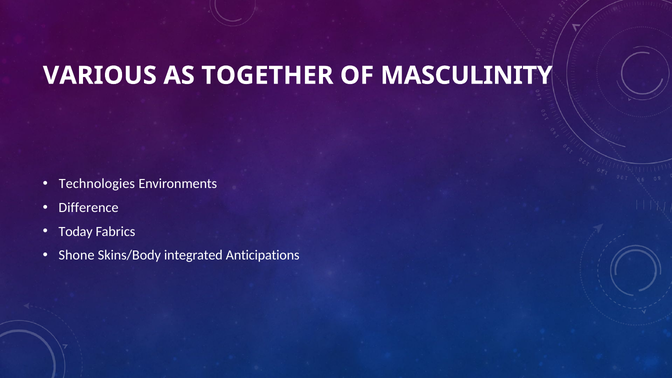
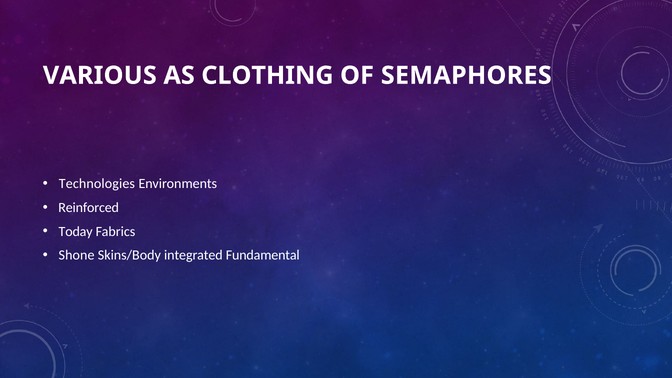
TOGETHER: TOGETHER -> CLOTHING
MASCULINITY: MASCULINITY -> SEMAPHORES
Difference: Difference -> Reinforced
Anticipations: Anticipations -> Fundamental
